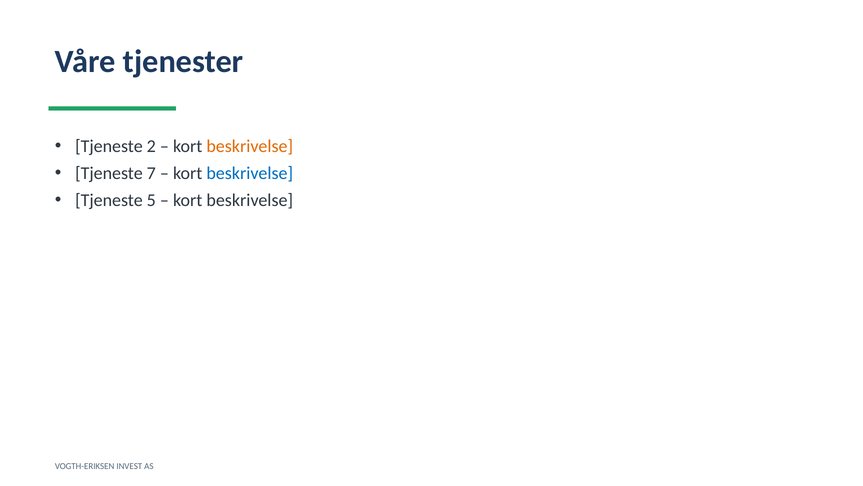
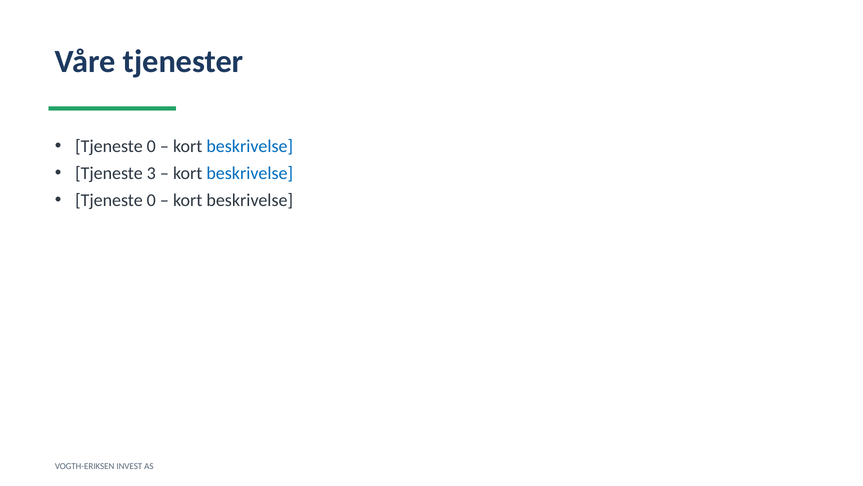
2 at (151, 146): 2 -> 0
beskrivelse at (250, 146) colour: orange -> blue
7: 7 -> 3
5 at (151, 200): 5 -> 0
